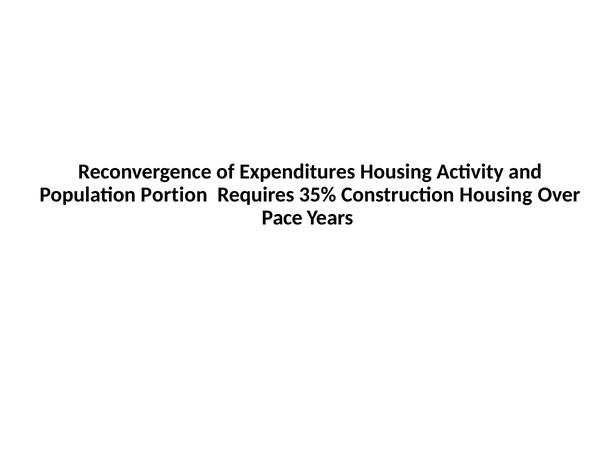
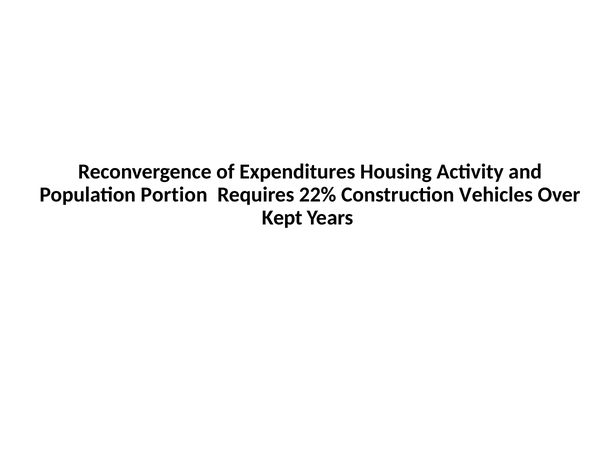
35%: 35% -> 22%
Construction Housing: Housing -> Vehicles
Pace: Pace -> Kept
